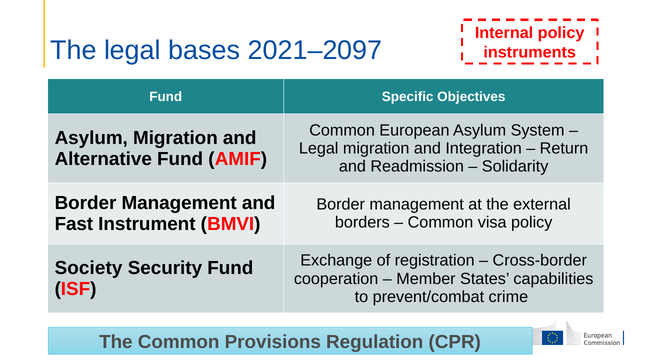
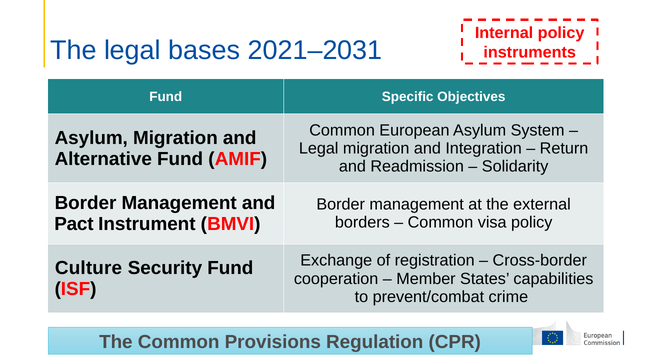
2021–2097: 2021–2097 -> 2021–2031
Fast: Fast -> Pact
Society: Society -> Culture
